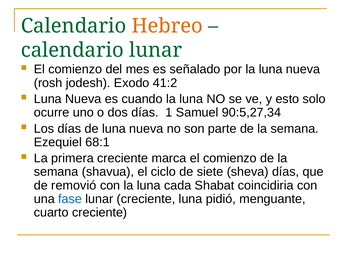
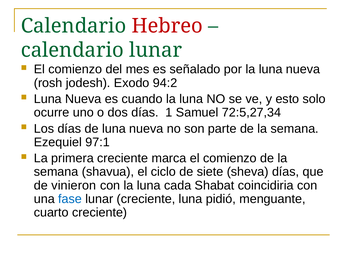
Hebreo colour: orange -> red
41:2: 41:2 -> 94:2
90:5,27,34: 90:5,27,34 -> 72:5,27,34
68:1: 68:1 -> 97:1
removió: removió -> vinieron
